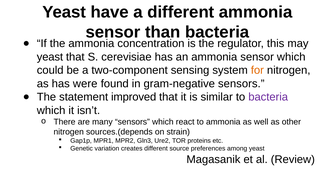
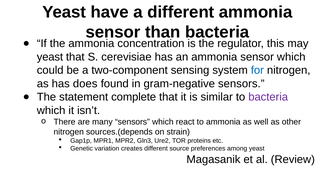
for colour: orange -> blue
were: were -> does
improved: improved -> complete
